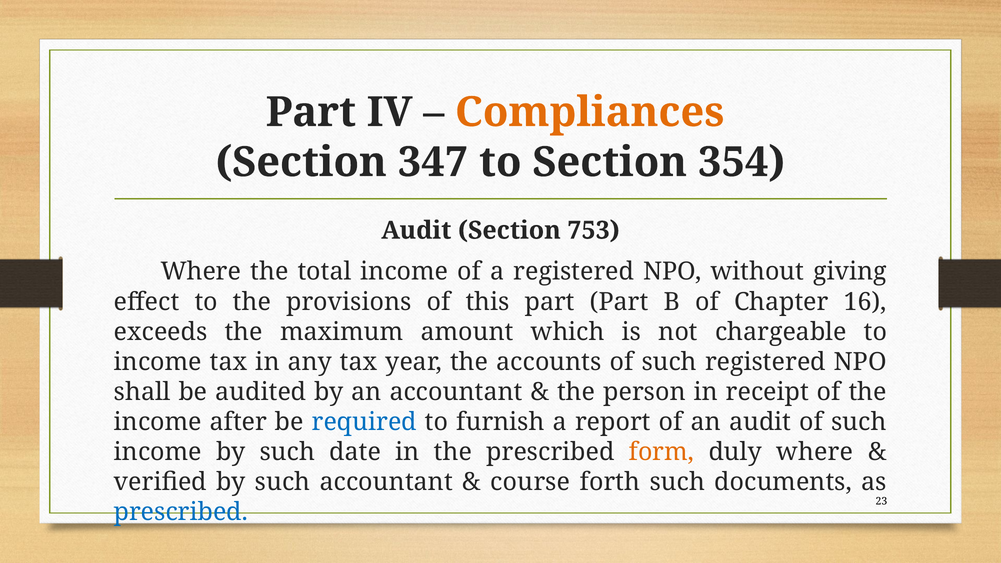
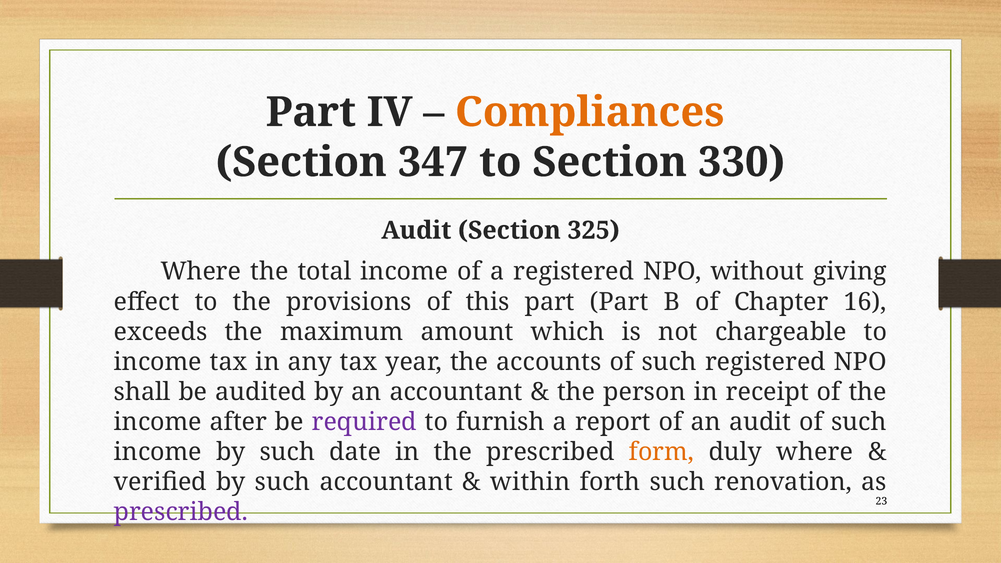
354: 354 -> 330
753: 753 -> 325
required colour: blue -> purple
course: course -> within
documents: documents -> renovation
prescribed at (181, 512) colour: blue -> purple
